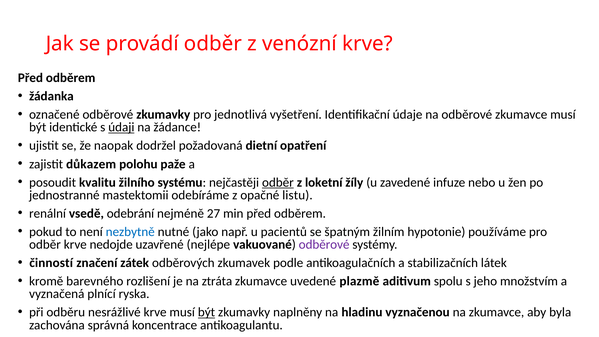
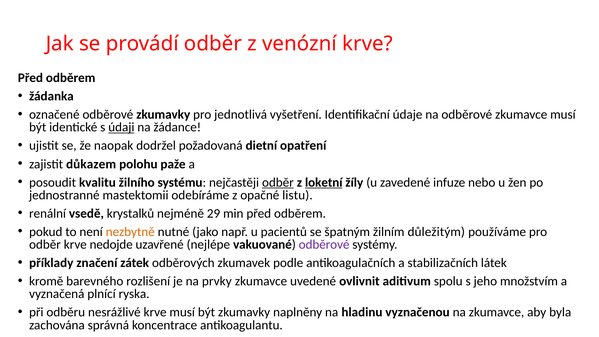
loketní underline: none -> present
odebrání: odebrání -> krystalků
27: 27 -> 29
nezbytně colour: blue -> orange
hypotonie: hypotonie -> důležitým
činností: činností -> příklady
ztráta: ztráta -> prvky
plazmě: plazmě -> ovlivnit
být at (206, 312) underline: present -> none
